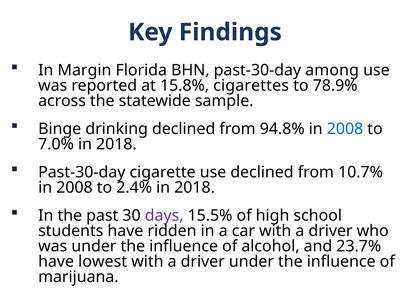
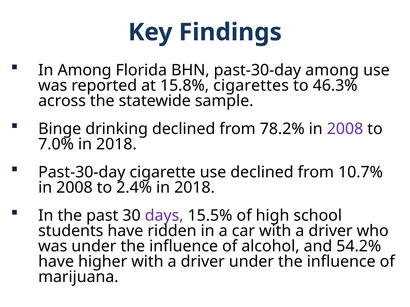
In Margin: Margin -> Among
78.9%: 78.9% -> 46.3%
94.8%: 94.8% -> 78.2%
2008 at (345, 129) colour: blue -> purple
23.7%: 23.7% -> 54.2%
lowest: lowest -> higher
